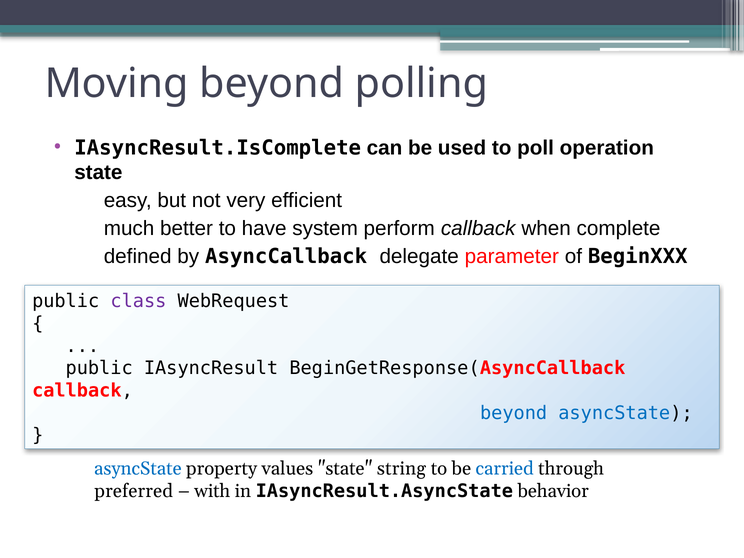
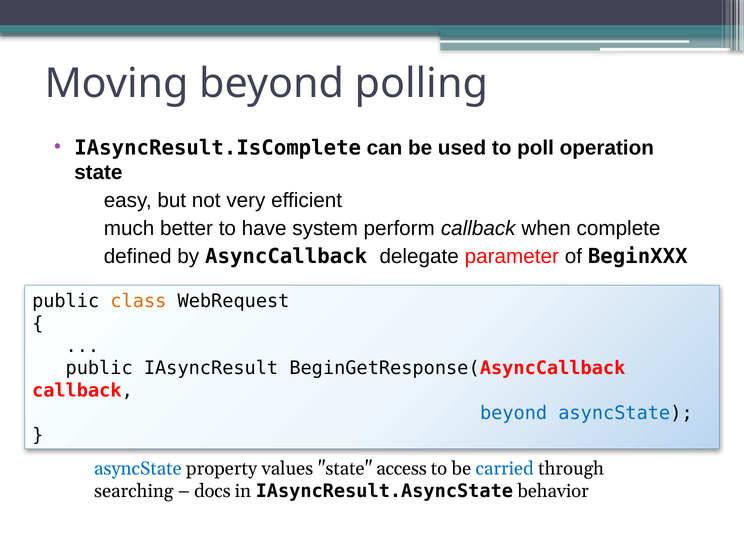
class colour: purple -> orange
string: string -> access
preferred: preferred -> searching
with: with -> docs
